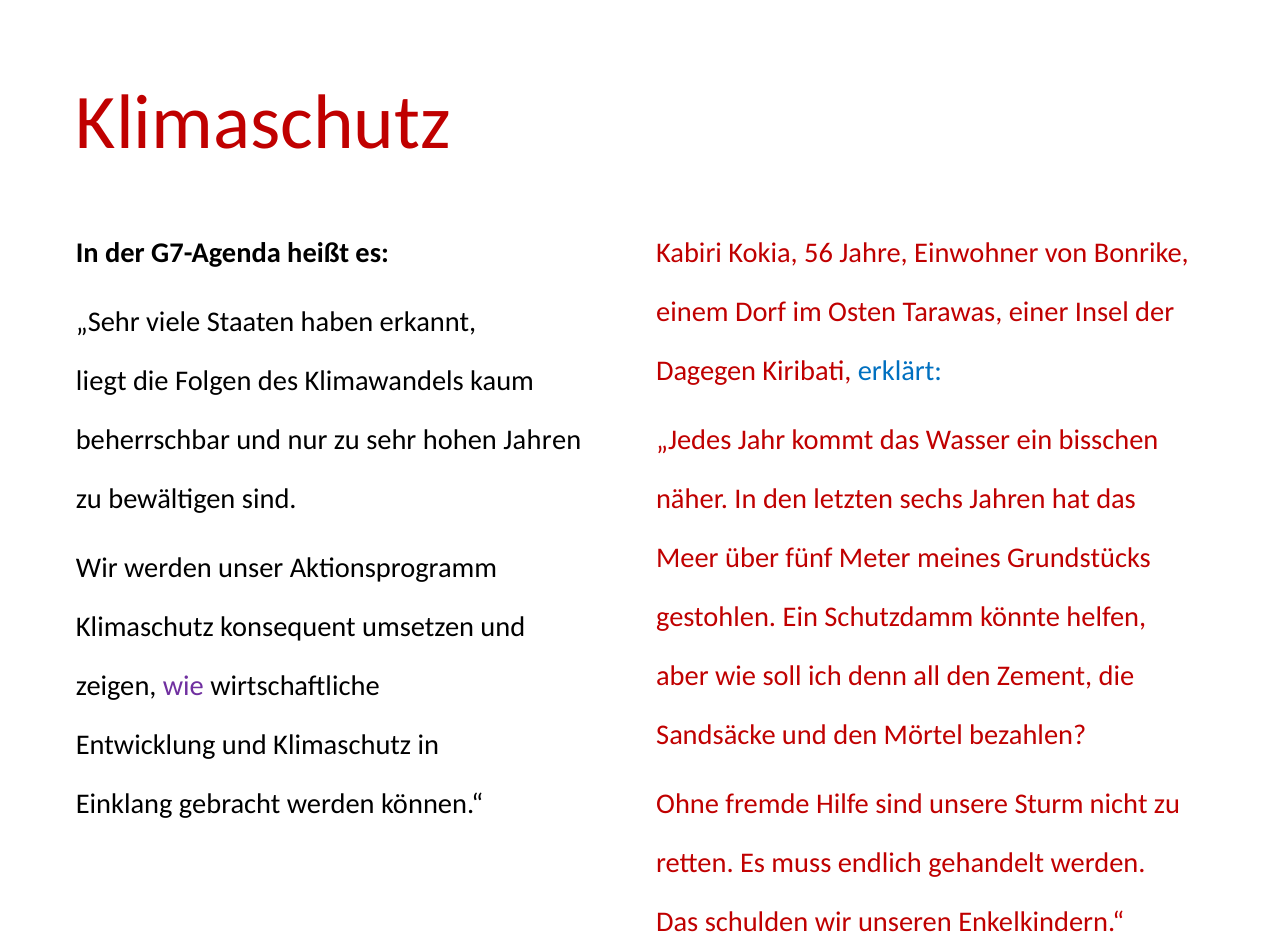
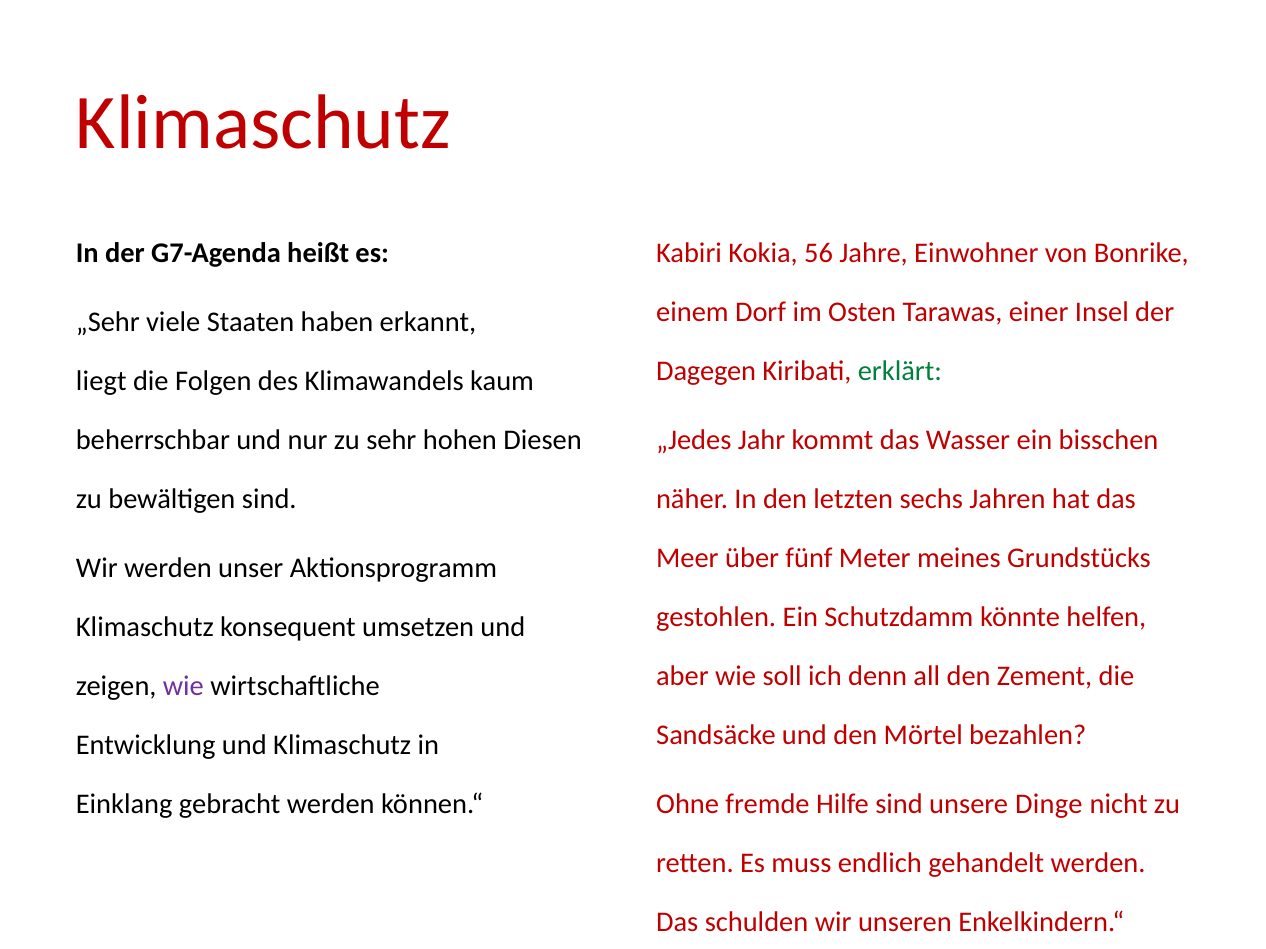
erklärt colour: blue -> green
hohen Jahren: Jahren -> Diesen
Sturm: Sturm -> Dinge
